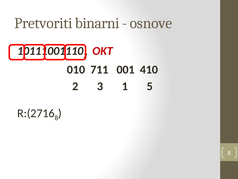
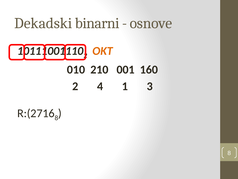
Pretvoriti: Pretvoriti -> Dekadski
OKT colour: red -> orange
711: 711 -> 210
410: 410 -> 160
3: 3 -> 4
5: 5 -> 3
